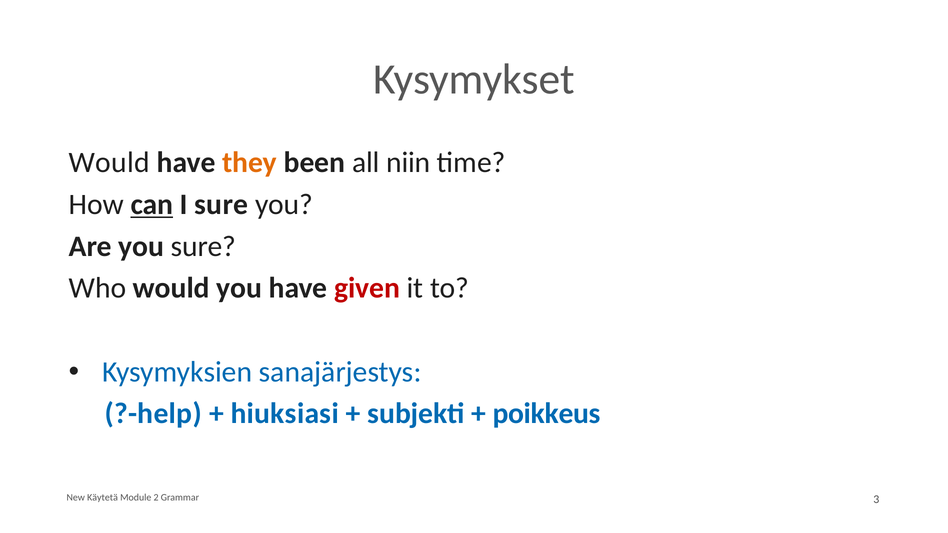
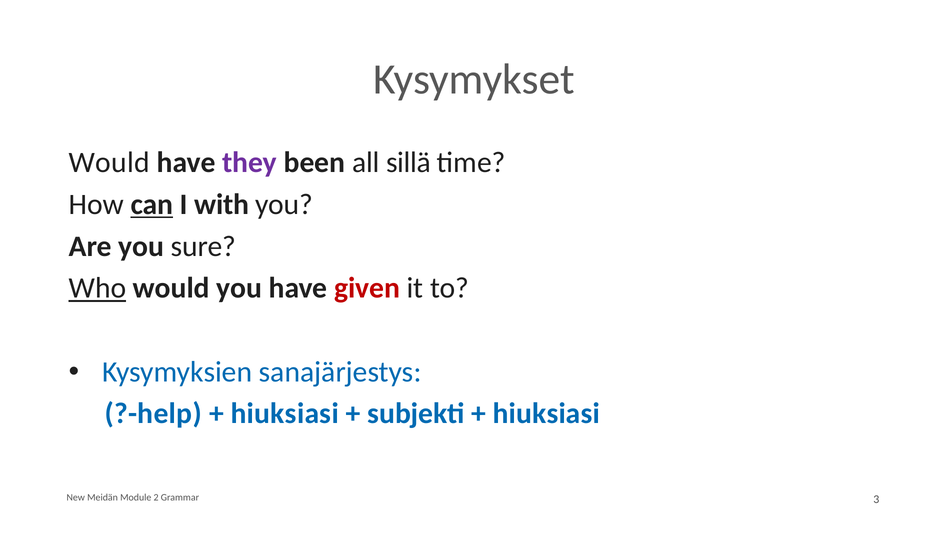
they colour: orange -> purple
niin: niin -> sillä
I sure: sure -> with
Who underline: none -> present
poikkeus at (547, 414): poikkeus -> hiuksiasi
Käytetä: Käytetä -> Meidän
